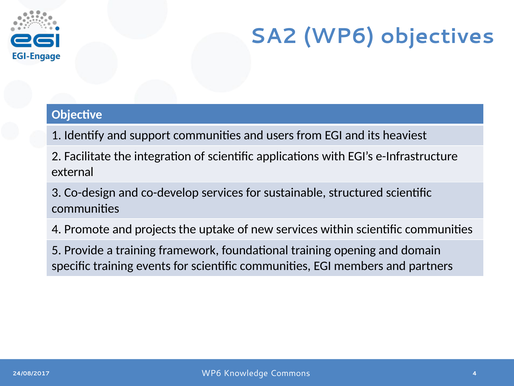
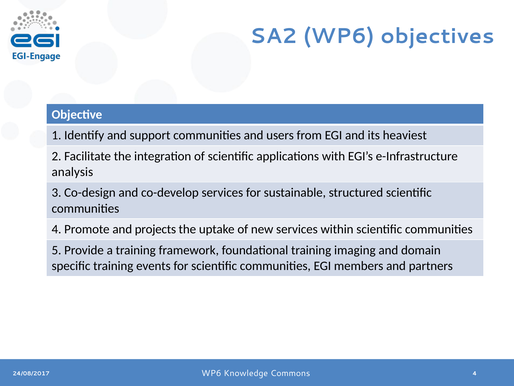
external: external -> analysis
opening: opening -> imaging
